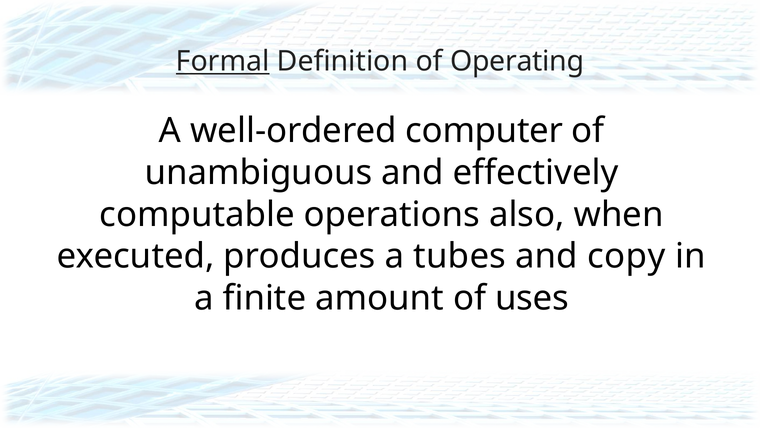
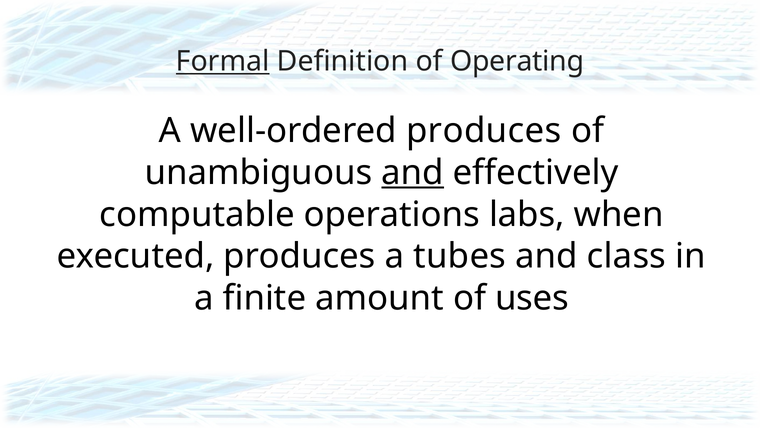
well-ordered computer: computer -> produces
and at (413, 172) underline: none -> present
also: also -> labs
copy: copy -> class
